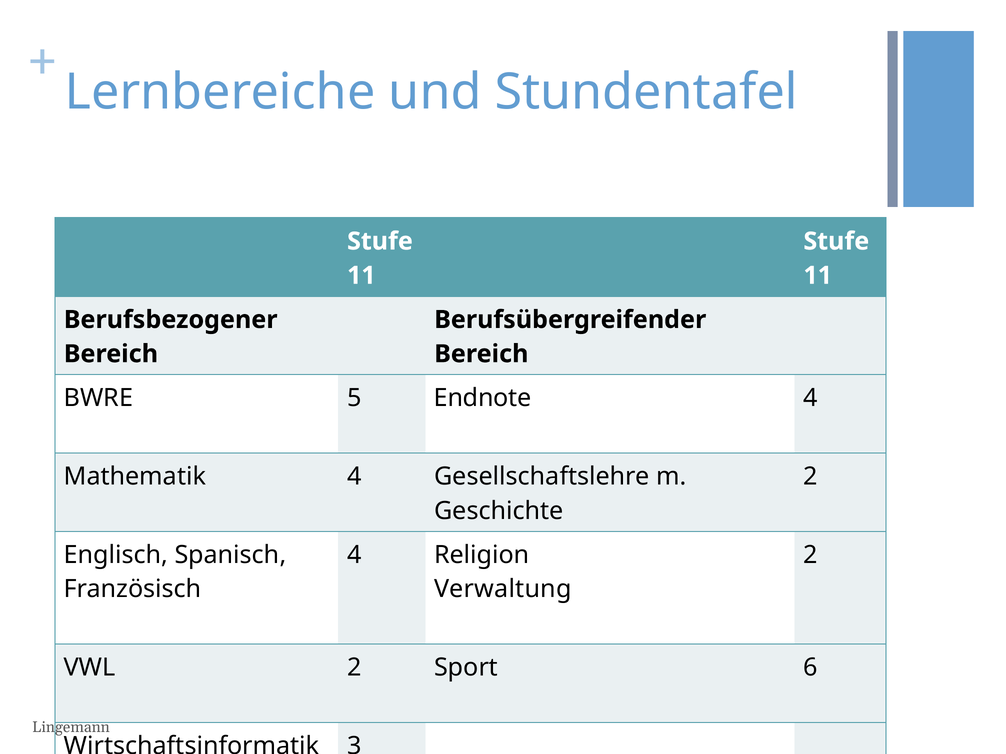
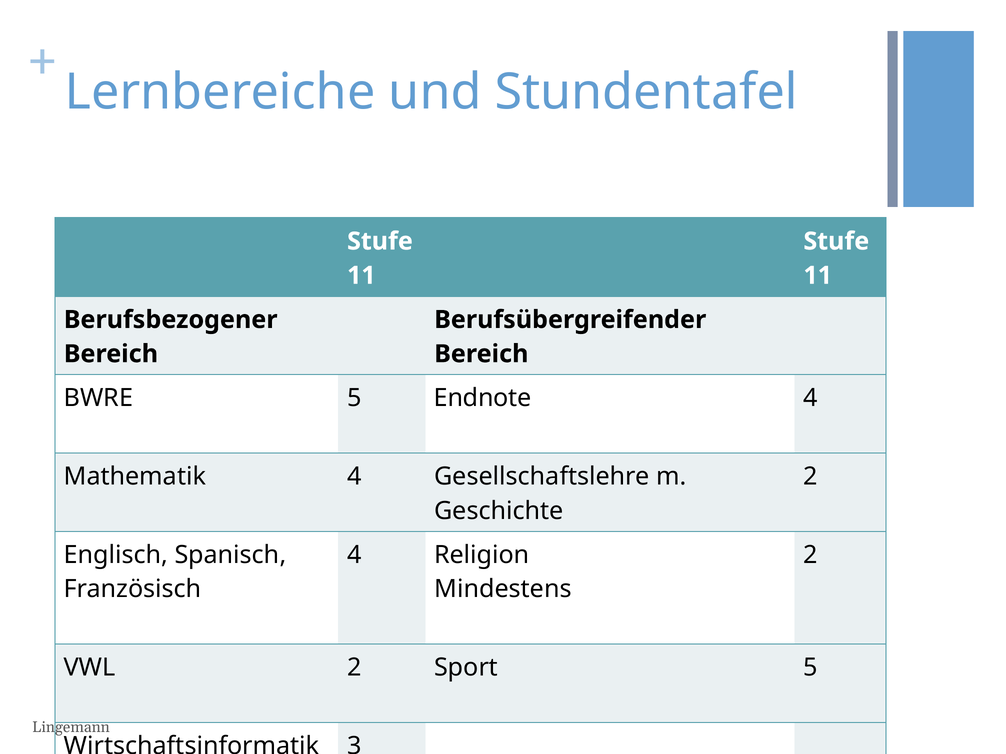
Verwaltung: Verwaltung -> Mindestens
Sport 6: 6 -> 5
